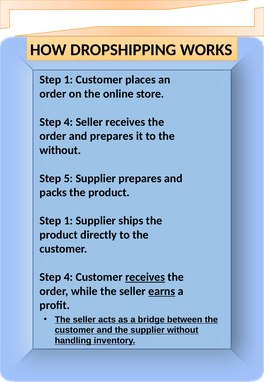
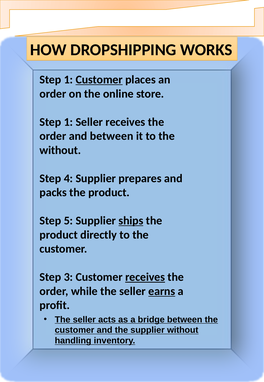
Customer at (99, 79) underline: none -> present
4 at (68, 122): 4 -> 1
and prepares: prepares -> between
5: 5 -> 4
1 at (68, 220): 1 -> 5
ships underline: none -> present
4 at (68, 277): 4 -> 3
